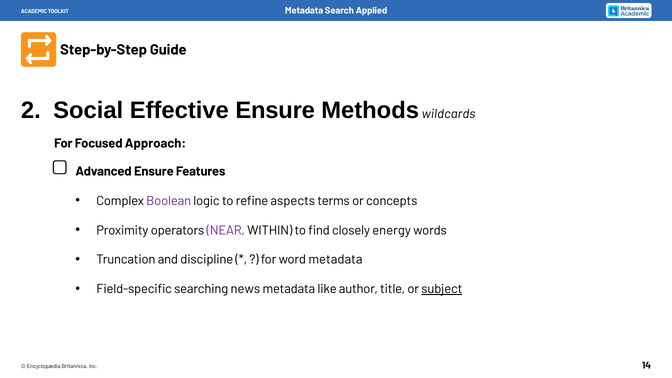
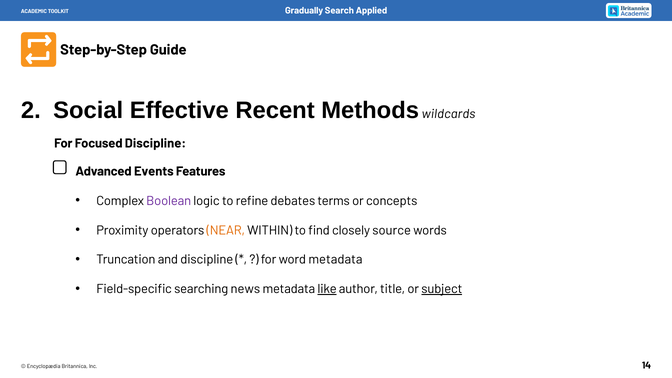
Metadata at (304, 11): Metadata -> Gradually
Effective Ensure: Ensure -> Recent
Focused Approach: Approach -> Discipline
Advanced Ensure: Ensure -> Events
aspects: aspects -> debates
NEAR colour: purple -> orange
energy: energy -> source
like underline: none -> present
